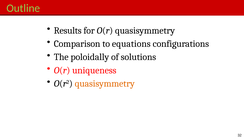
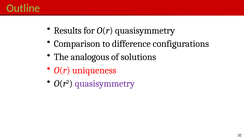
equations: equations -> difference
poloidally: poloidally -> analogous
quasisymmetry at (105, 84) colour: orange -> purple
